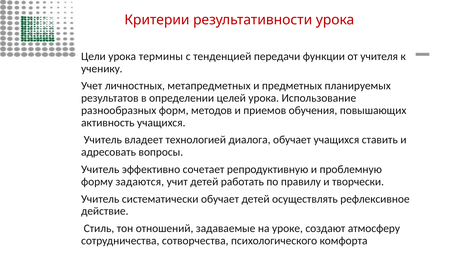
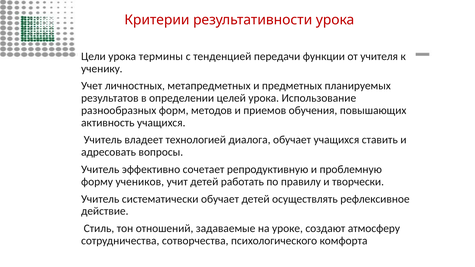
задаются: задаются -> учеников
